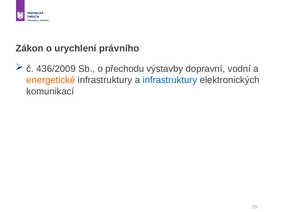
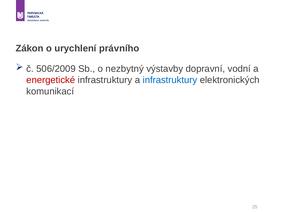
436/2009: 436/2009 -> 506/2009
přechodu: přechodu -> nezbytný
energetické colour: orange -> red
